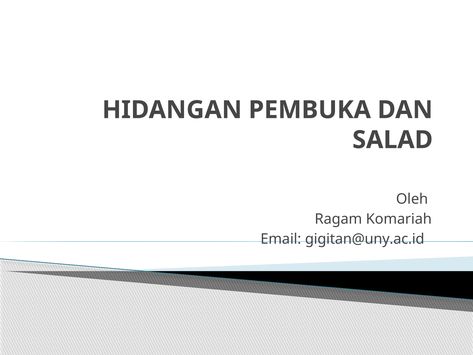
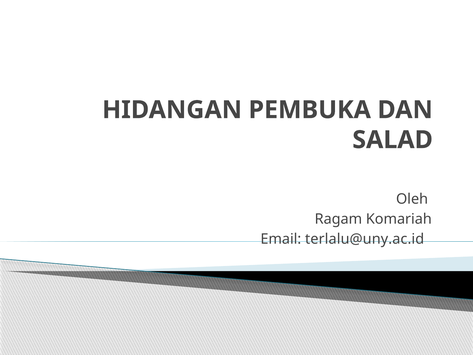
gigitan@uny.ac.id: gigitan@uny.ac.id -> terlalu@uny.ac.id
